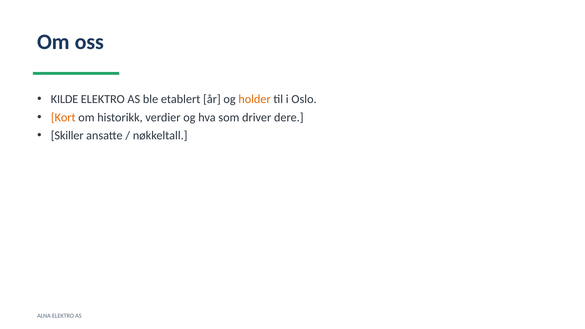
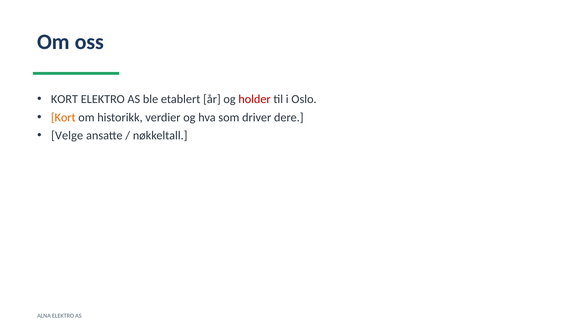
KILDE at (65, 99): KILDE -> KORT
holder colour: orange -> red
Skiller: Skiller -> Velge
